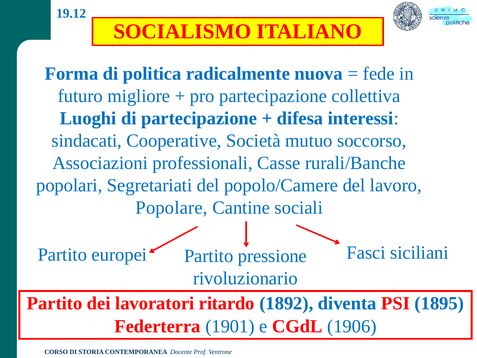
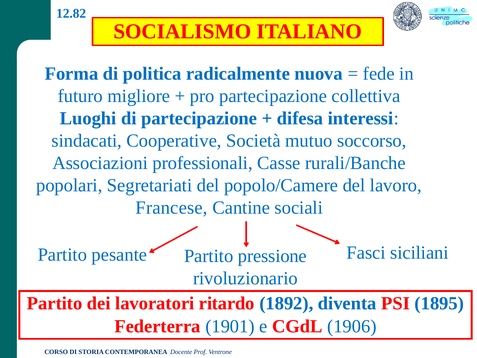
19.12: 19.12 -> 12.82
Popolare: Popolare -> Francese
europei: europei -> pesante
